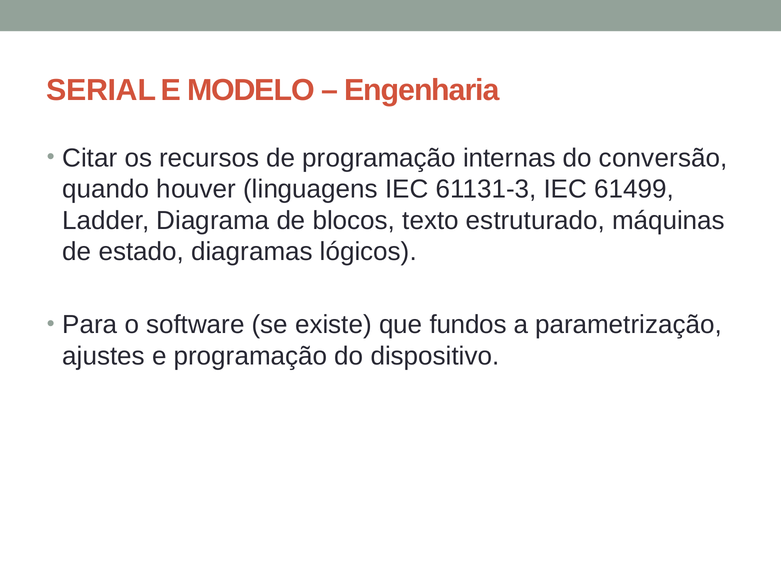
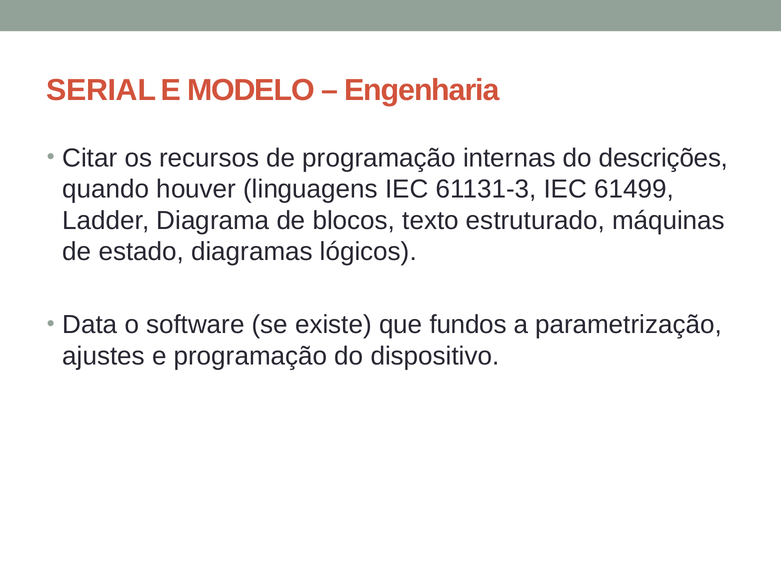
conversão: conversão -> descrições
Para: Para -> Data
